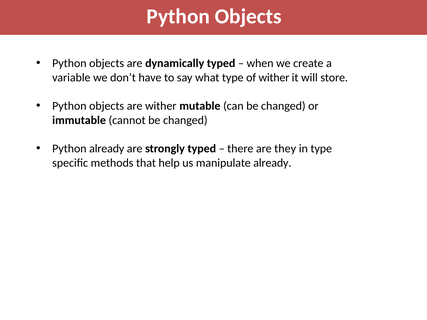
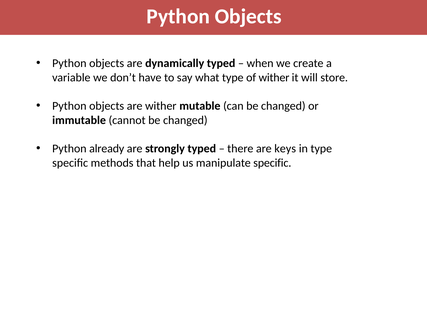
they: they -> keys
manipulate already: already -> specific
